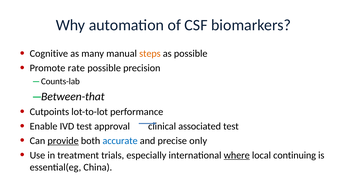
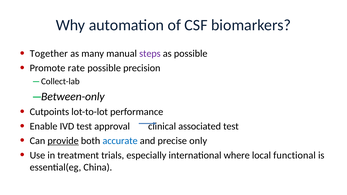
Cognitive: Cognitive -> Together
steps colour: orange -> purple
Counts-lab: Counts-lab -> Collect-lab
Between-that: Between-that -> Between-only
where underline: present -> none
continuing: continuing -> functional
